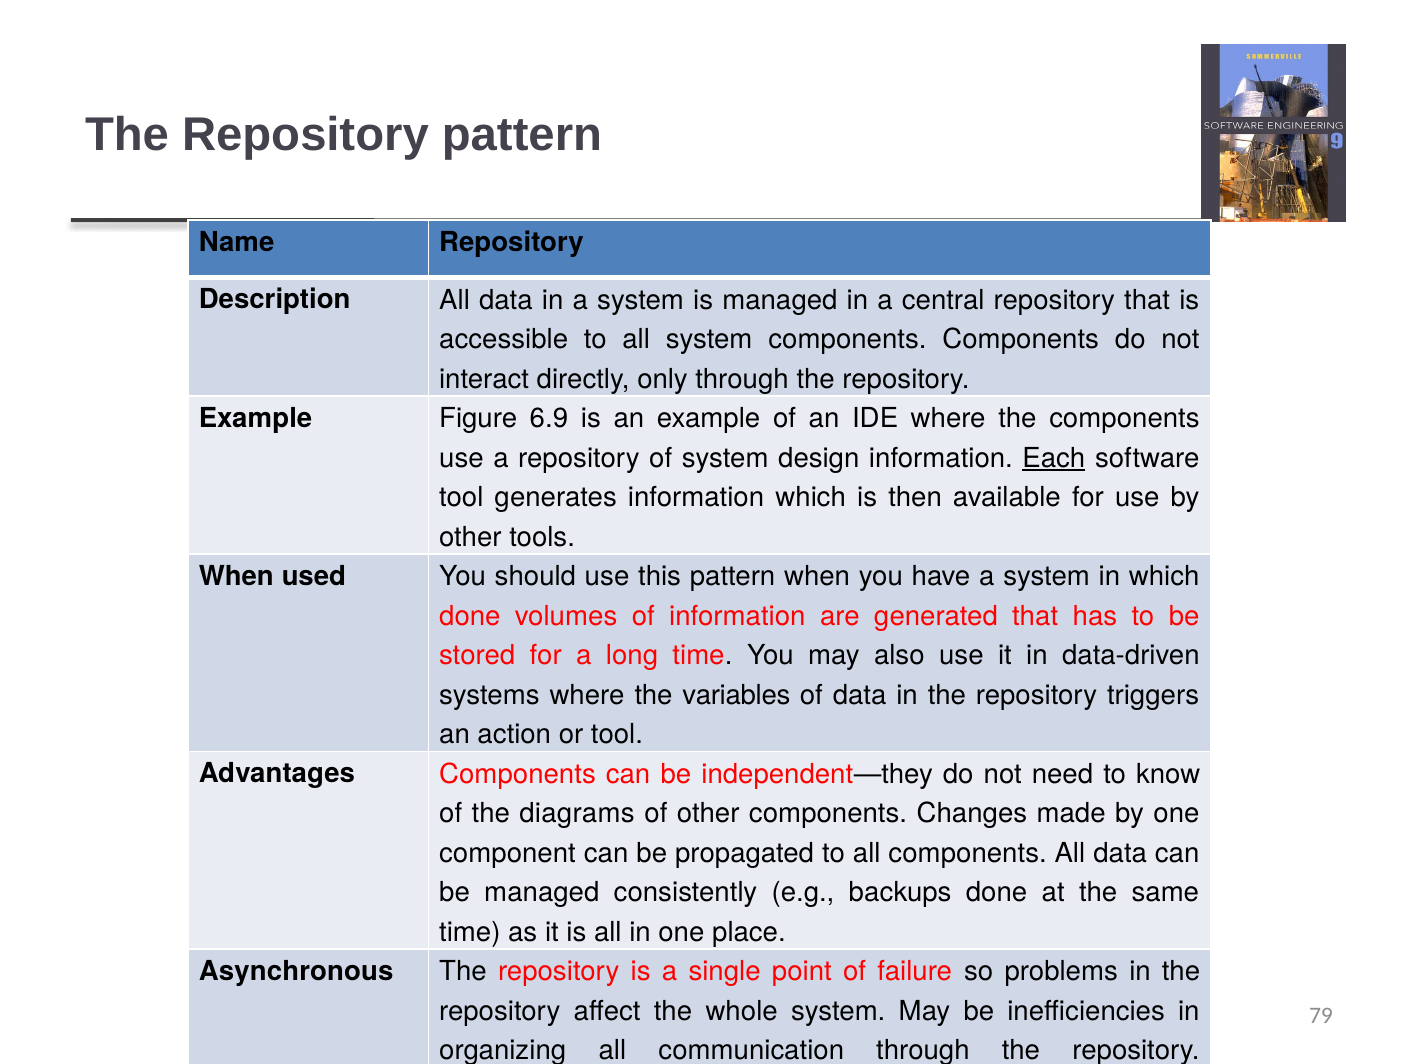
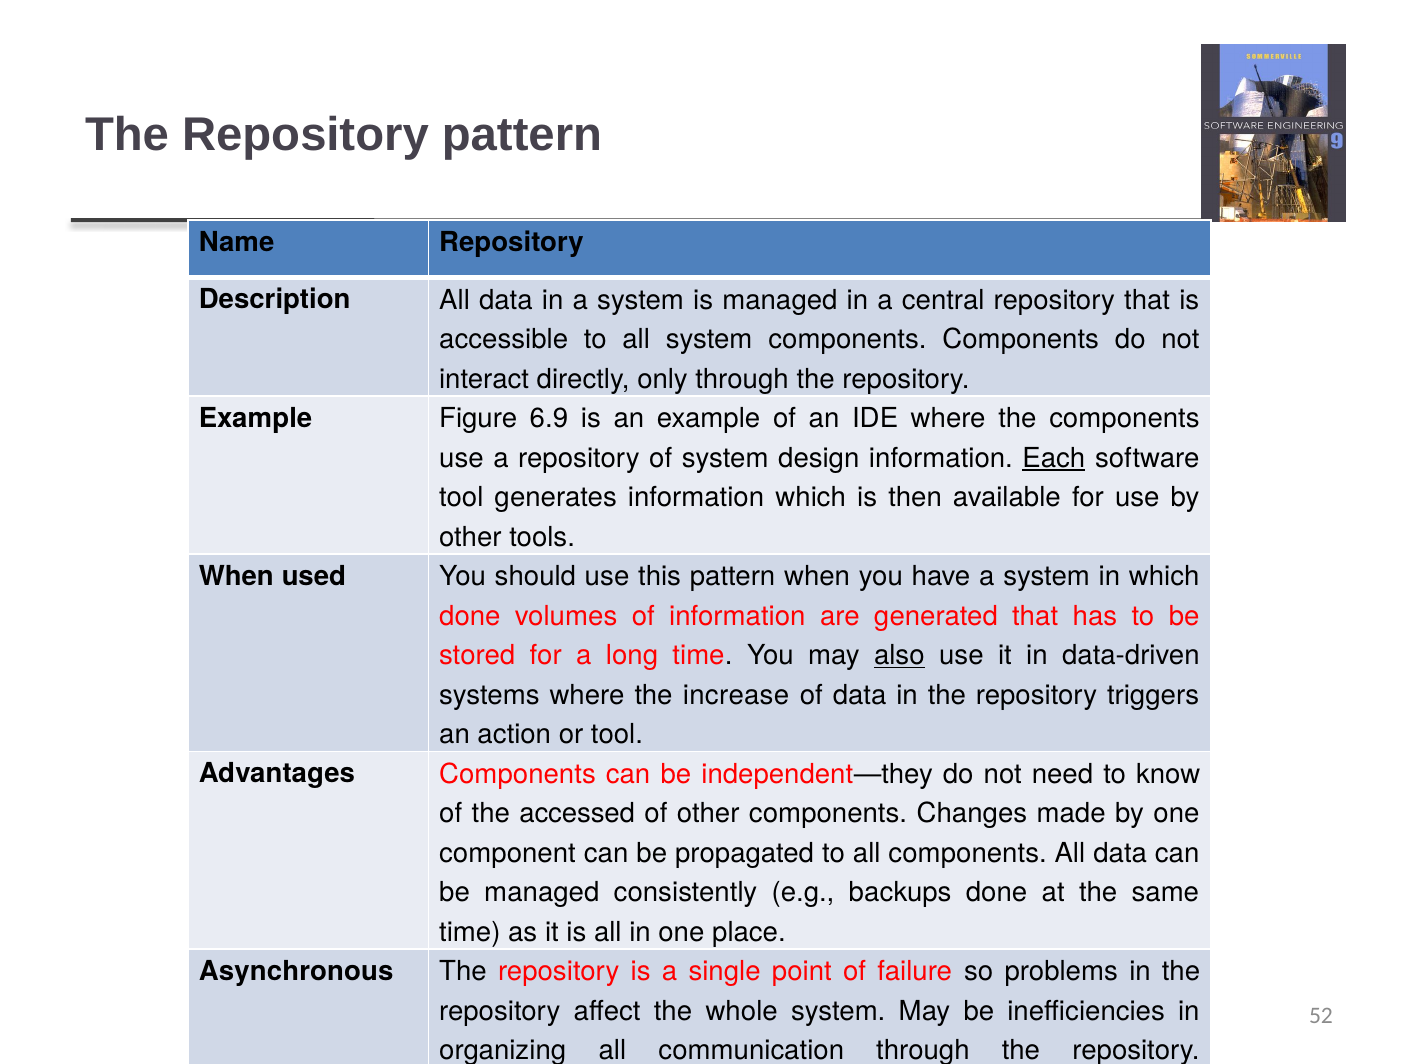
also underline: none -> present
variables: variables -> increase
diagrams: diagrams -> accessed
79: 79 -> 52
